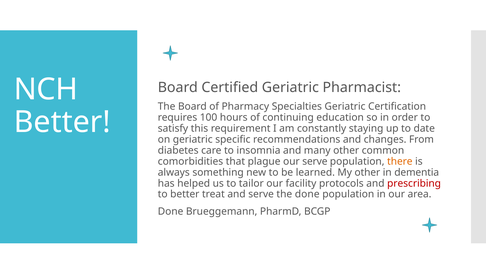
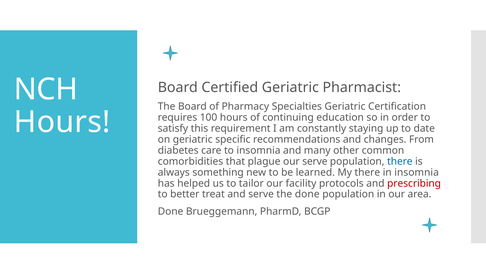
Better at (62, 122): Better -> Hours
there at (400, 161) colour: orange -> blue
My other: other -> there
in dementia: dementia -> insomnia
